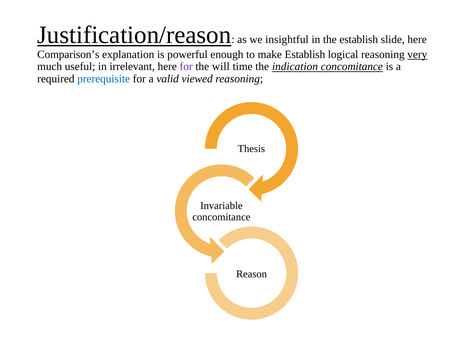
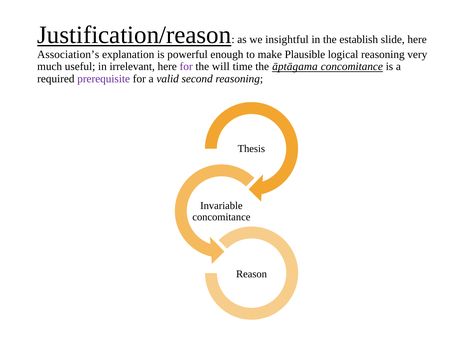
Comparison’s: Comparison’s -> Association’s
make Establish: Establish -> Plausible
very underline: present -> none
indication: indication -> āptāgama
prerequisite colour: blue -> purple
viewed: viewed -> second
